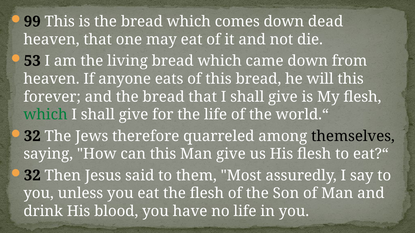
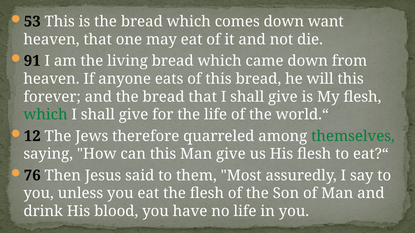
99: 99 -> 53
dead: dead -> want
53: 53 -> 91
32 at (32, 136): 32 -> 12
themselves colour: black -> green
32 at (32, 176): 32 -> 76
